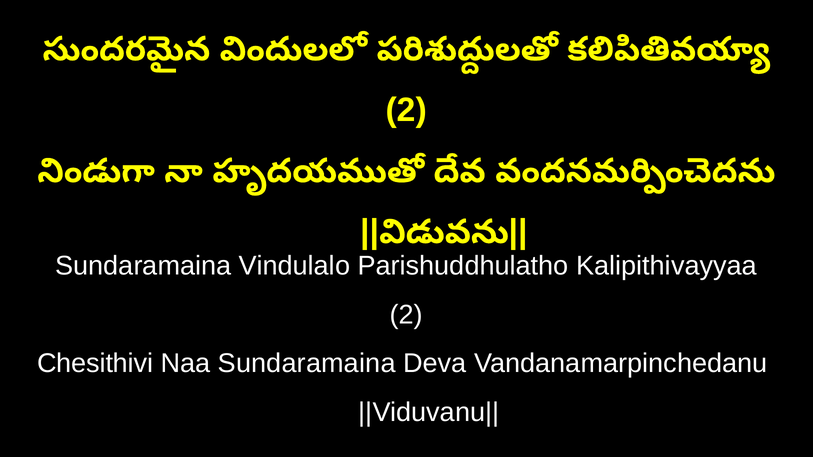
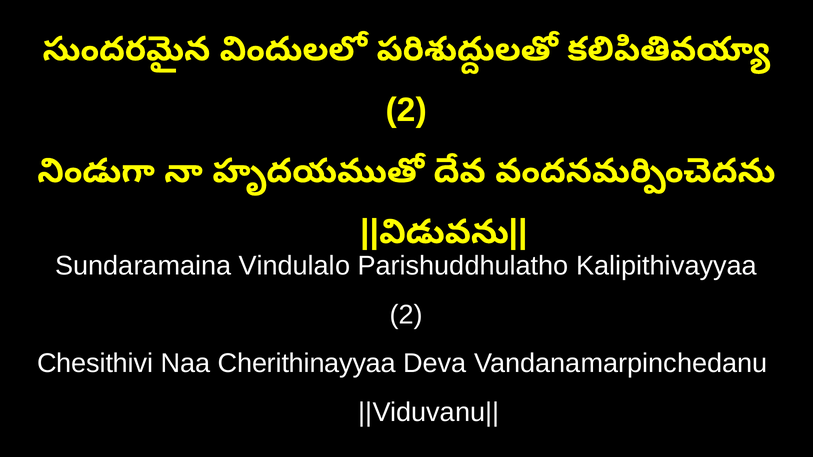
Naa Sundaramaina: Sundaramaina -> Cherithinayyaa
